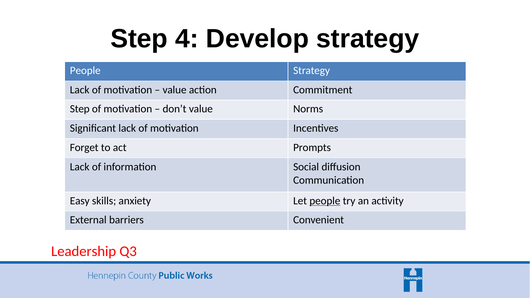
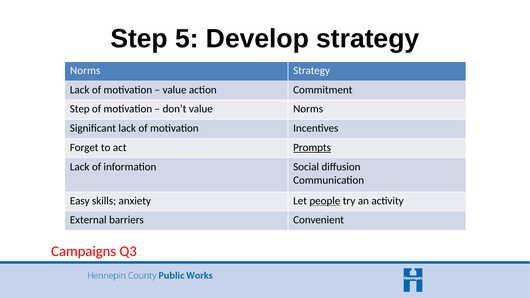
4: 4 -> 5
People at (85, 70): People -> Norms
Prompts underline: none -> present
Leadership: Leadership -> Campaigns
